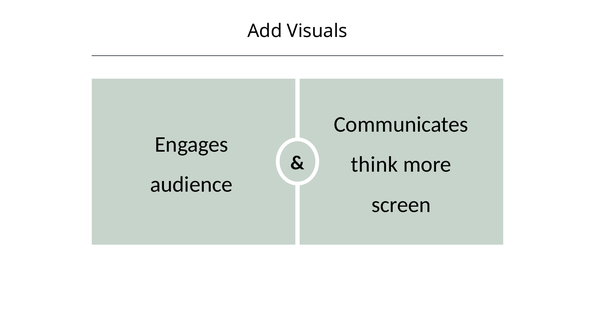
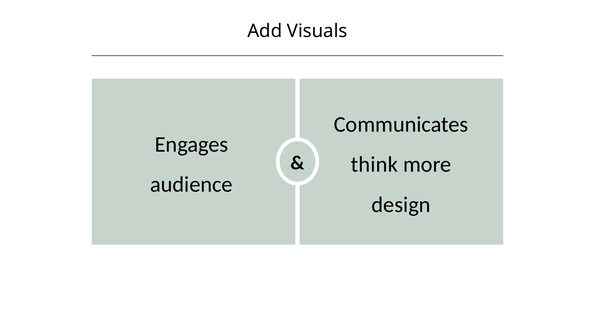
screen: screen -> design
